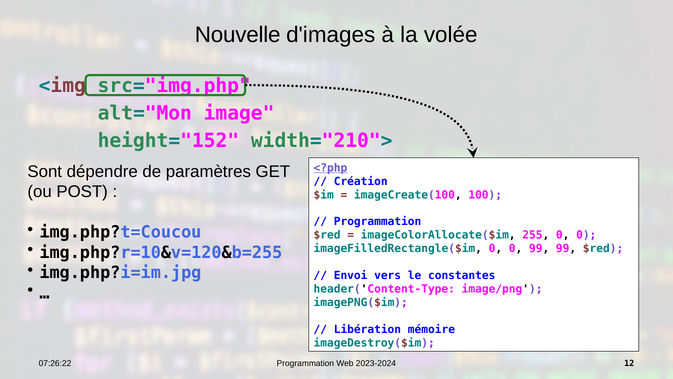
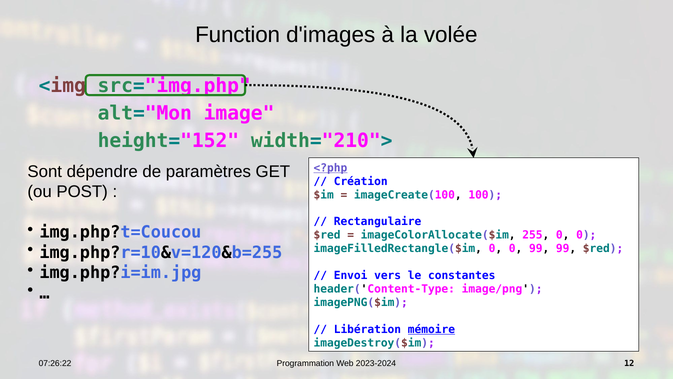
Nouvelle: Nouvelle -> Function
Programmation at (378, 222): Programmation -> Rectangulaire
mémoire underline: none -> present
